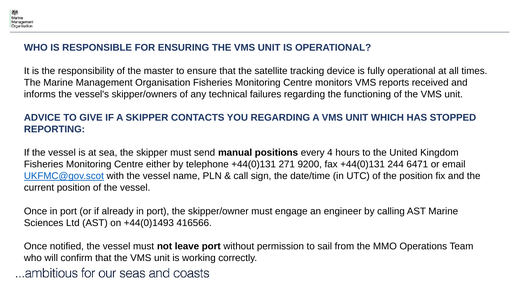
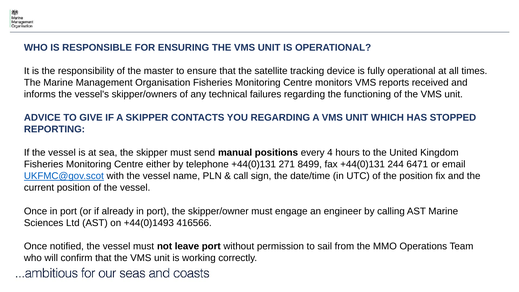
9200: 9200 -> 8499
